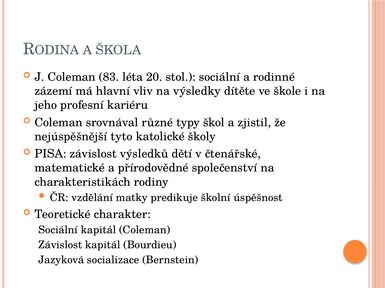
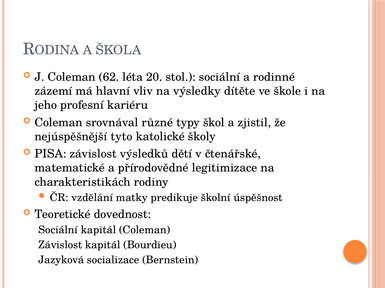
83: 83 -> 62
společenství: společenství -> legitimizace
charakter: charakter -> dovednost
